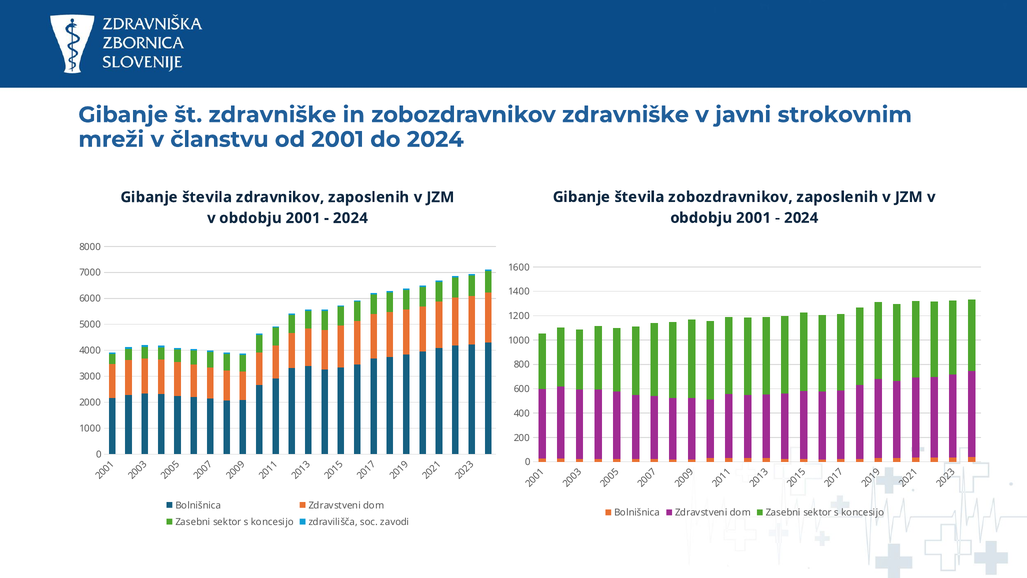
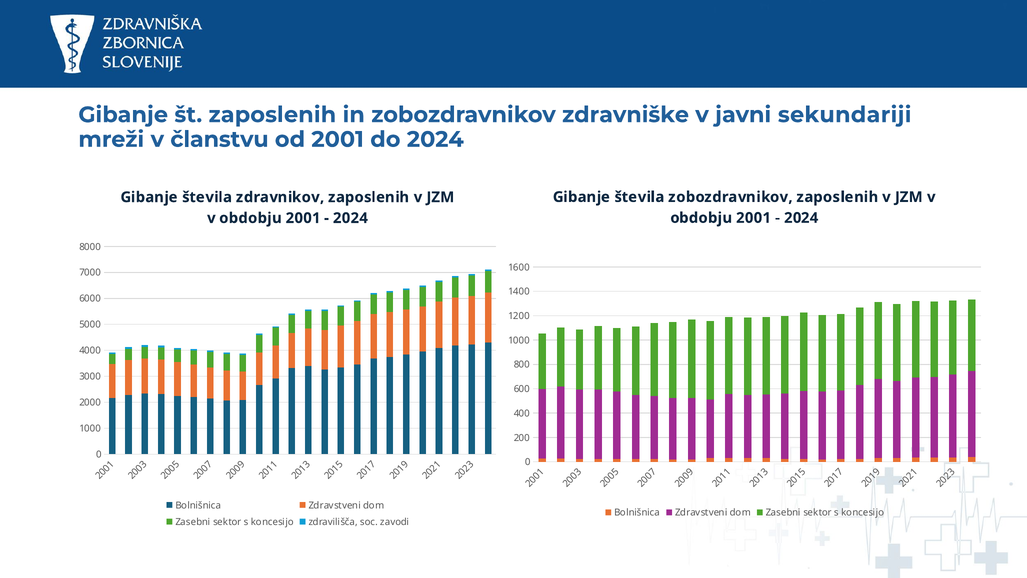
št zdravniške: zdravniške -> zaposlenih
strokovnim: strokovnim -> sekundariji
